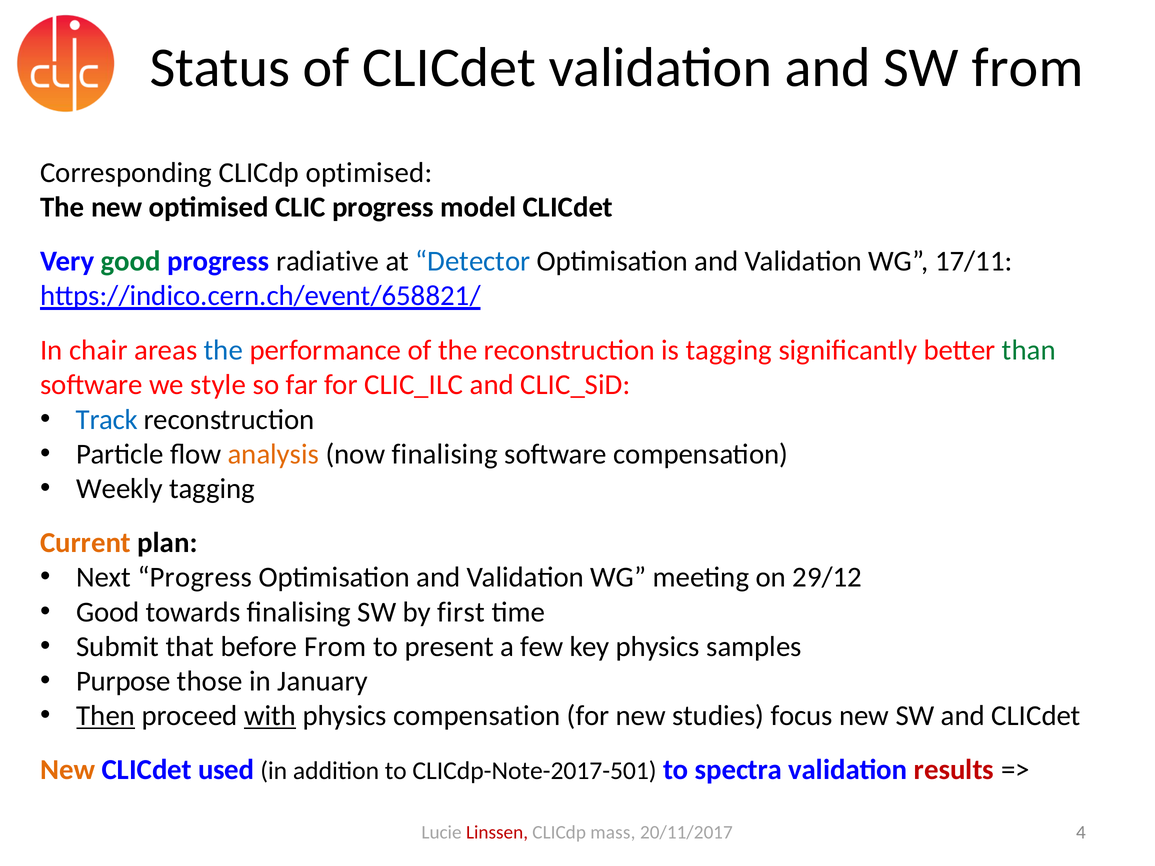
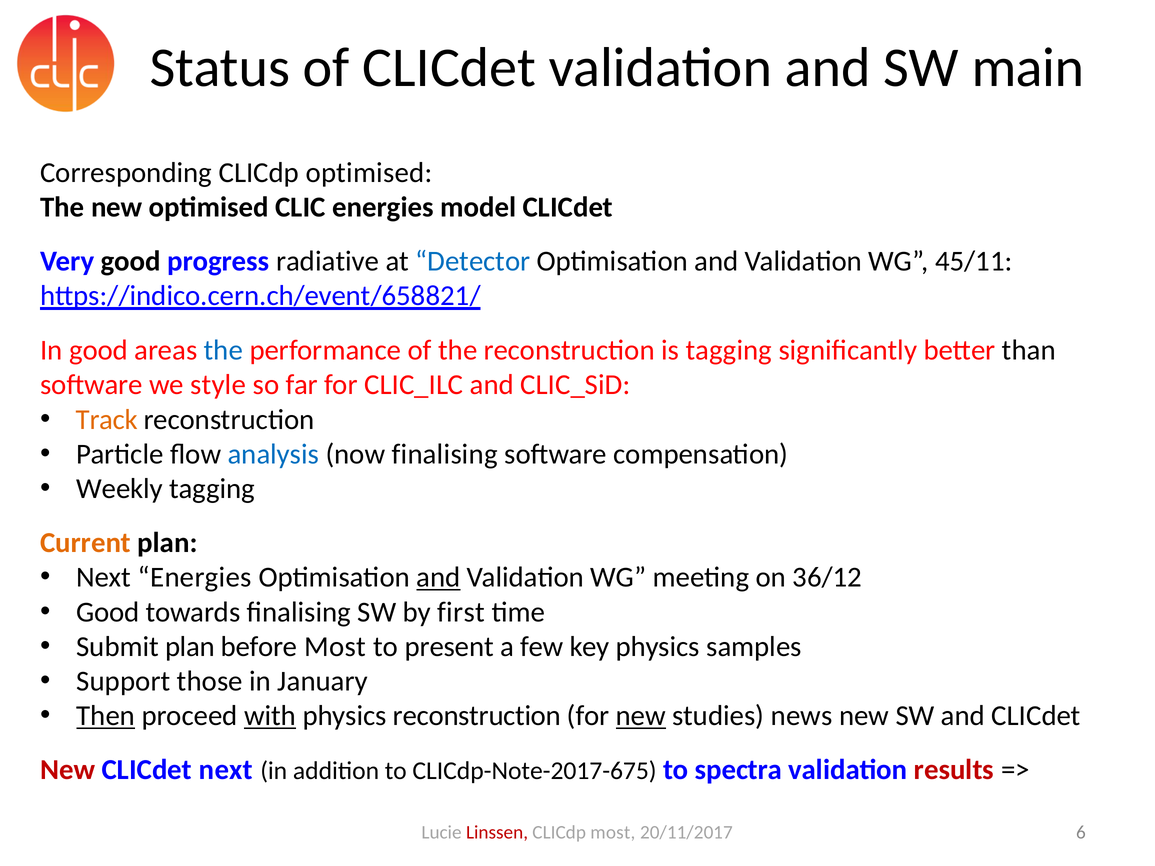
SW from: from -> main
CLIC progress: progress -> energies
good at (131, 261) colour: green -> black
17/11: 17/11 -> 45/11
In chair: chair -> good
than colour: green -> black
Track colour: blue -> orange
analysis colour: orange -> blue
Next Progress: Progress -> Energies
and at (438, 578) underline: none -> present
29/12: 29/12 -> 36/12
Submit that: that -> plan
before From: From -> Most
Purpose: Purpose -> Support
physics compensation: compensation -> reconstruction
new at (641, 716) underline: none -> present
focus: focus -> news
New at (68, 770) colour: orange -> red
CLICdet used: used -> next
CLICdp-Note-2017-501: CLICdp-Note-2017-501 -> CLICdp-Note-2017-675
CLICdp mass: mass -> most
4: 4 -> 6
